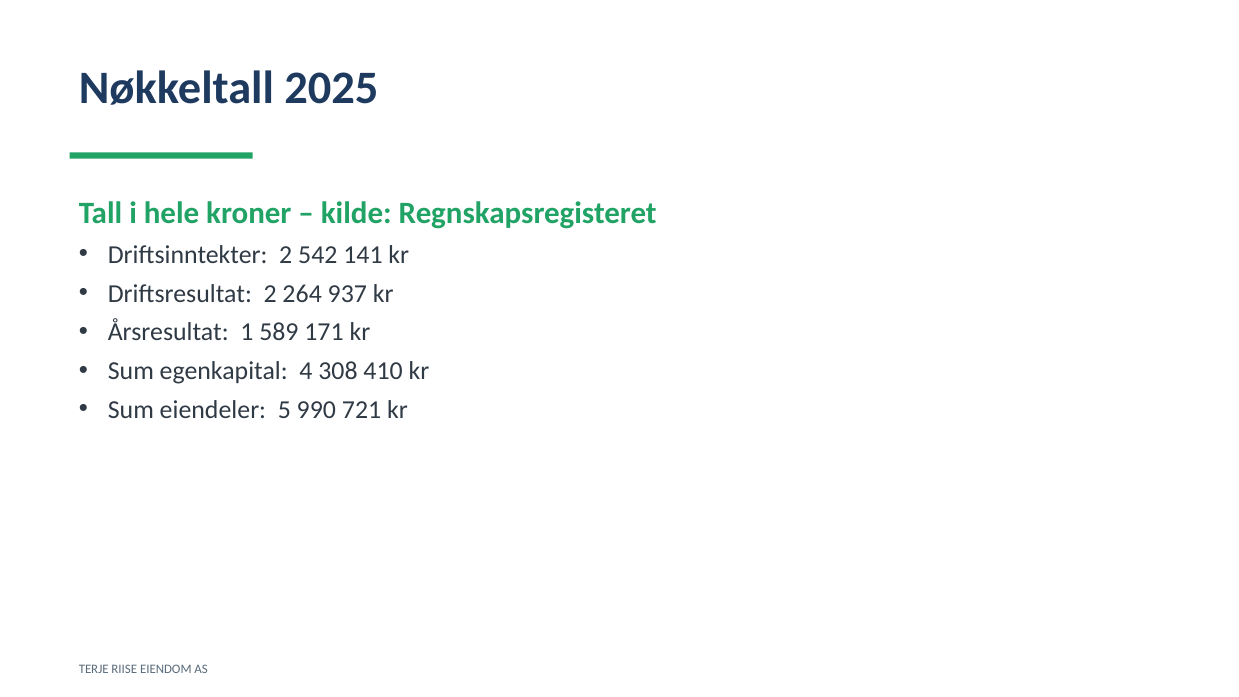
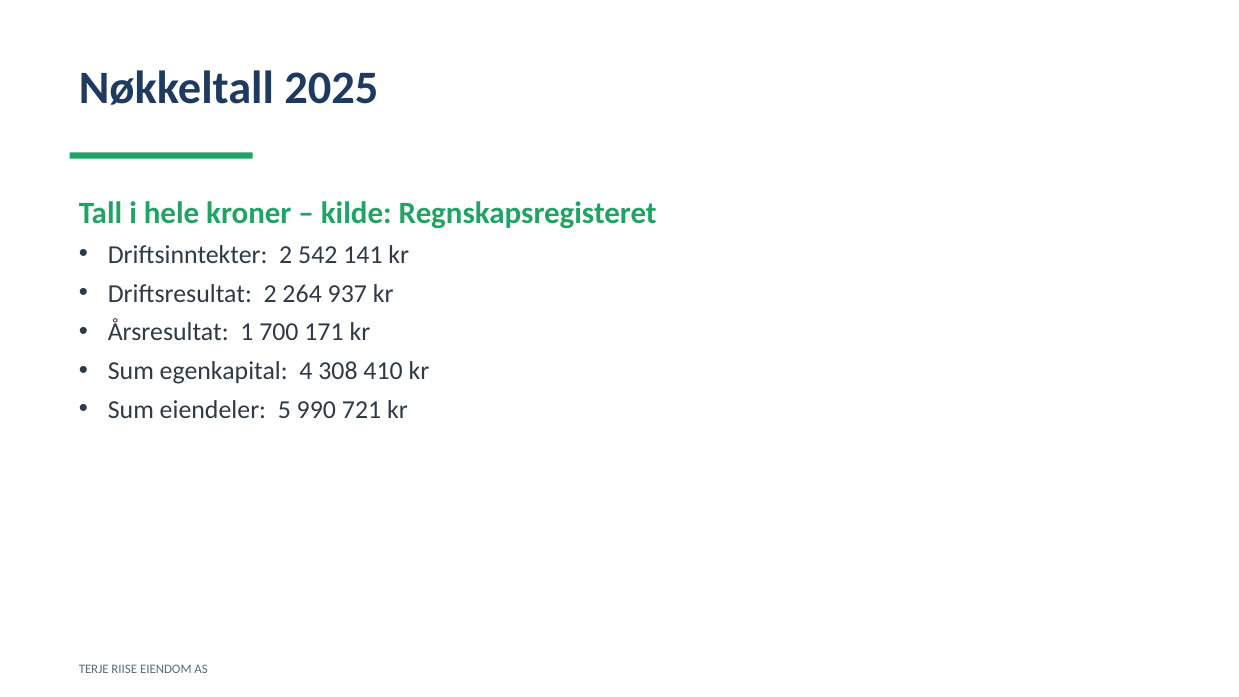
589: 589 -> 700
